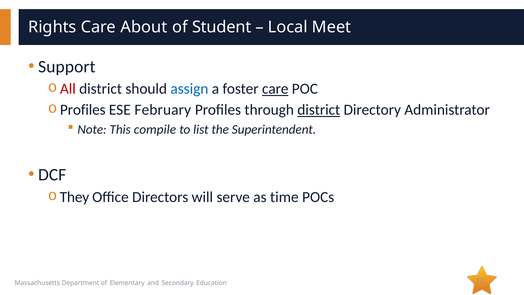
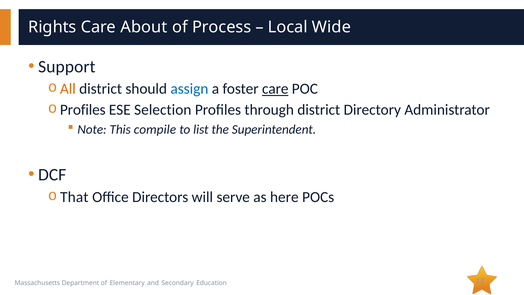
Student: Student -> Process
Meet: Meet -> Wide
All colour: red -> orange
February: February -> Selection
district at (319, 110) underline: present -> none
They: They -> That
time: time -> here
